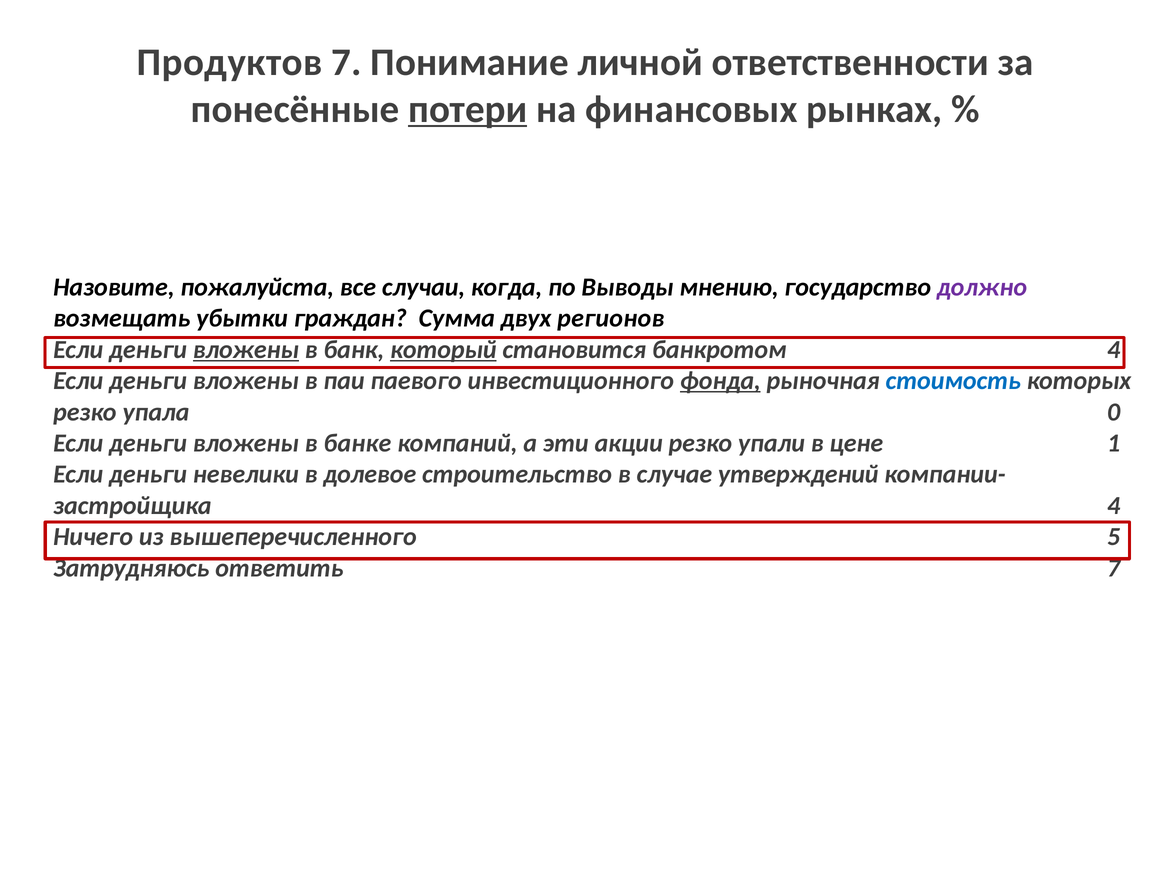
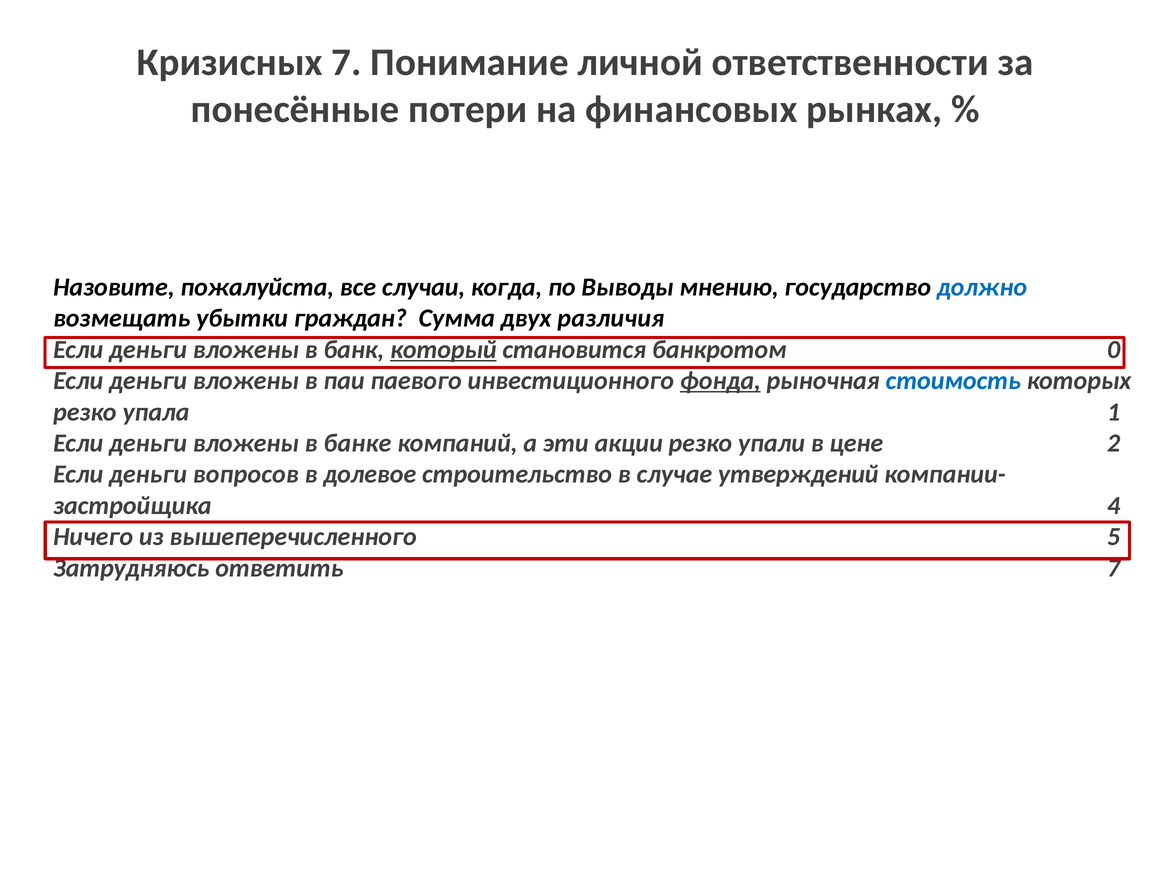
Продуктов: Продуктов -> Кризисных
потери underline: present -> none
должно colour: purple -> blue
регионов: регионов -> различия
вложены at (246, 350) underline: present -> none
банкротом 4: 4 -> 0
0: 0 -> 1
1: 1 -> 2
невелики: невелики -> вопросов
